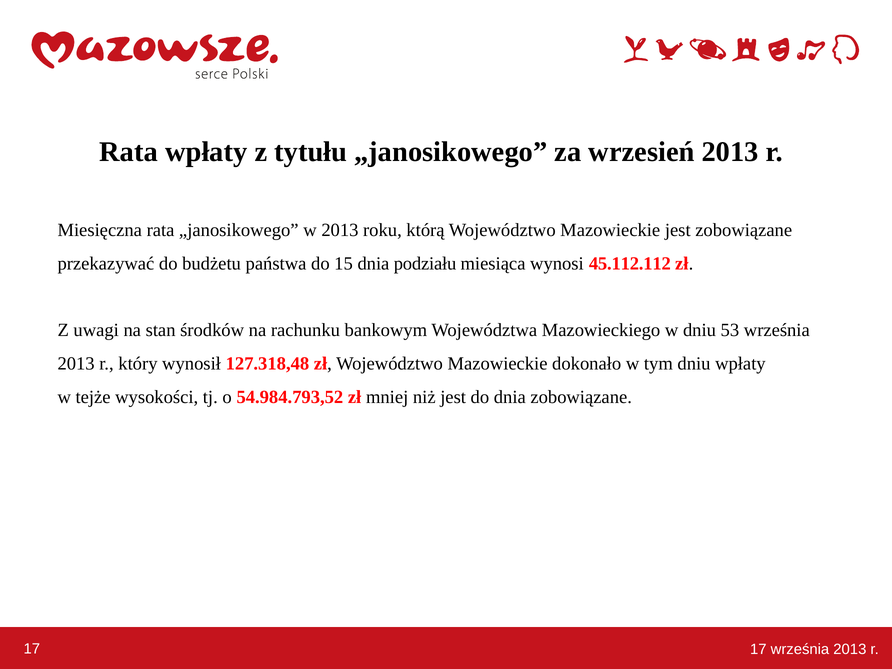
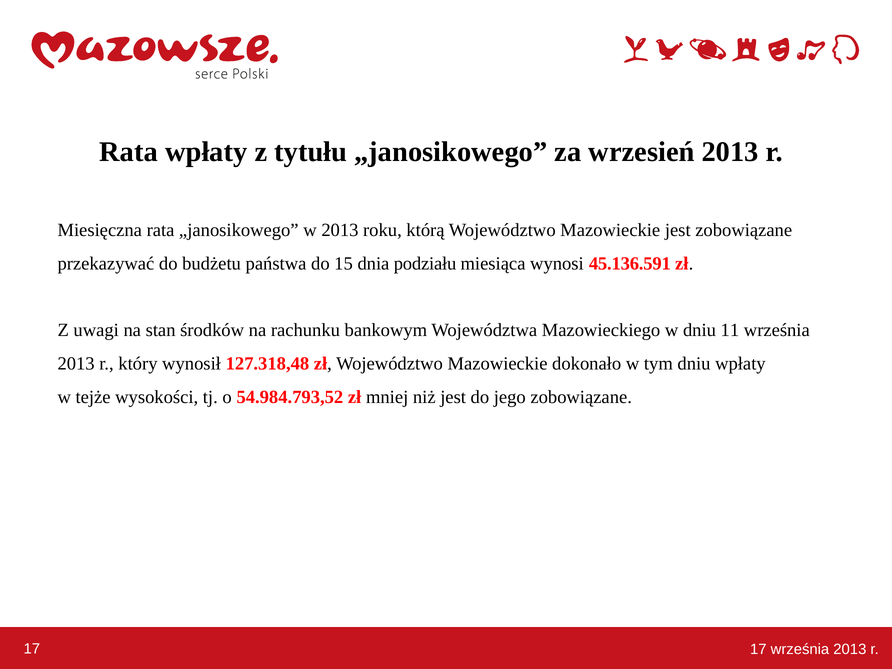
45.112.112: 45.112.112 -> 45.136.591
53: 53 -> 11
do dnia: dnia -> jego
